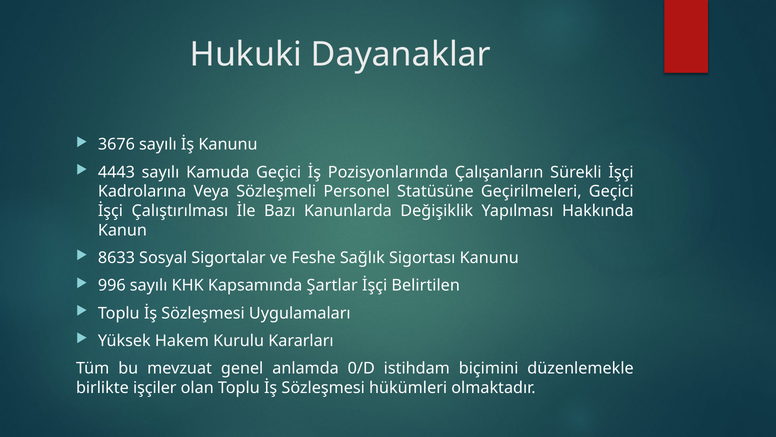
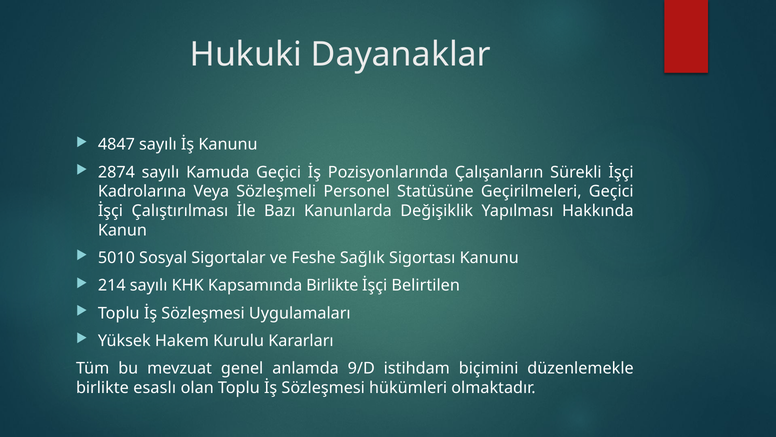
3676: 3676 -> 4847
4443: 4443 -> 2874
8633: 8633 -> 5010
996: 996 -> 214
Kapsamında Şartlar: Şartlar -> Birlikte
0/D: 0/D -> 9/D
işçiler: işçiler -> esaslı
